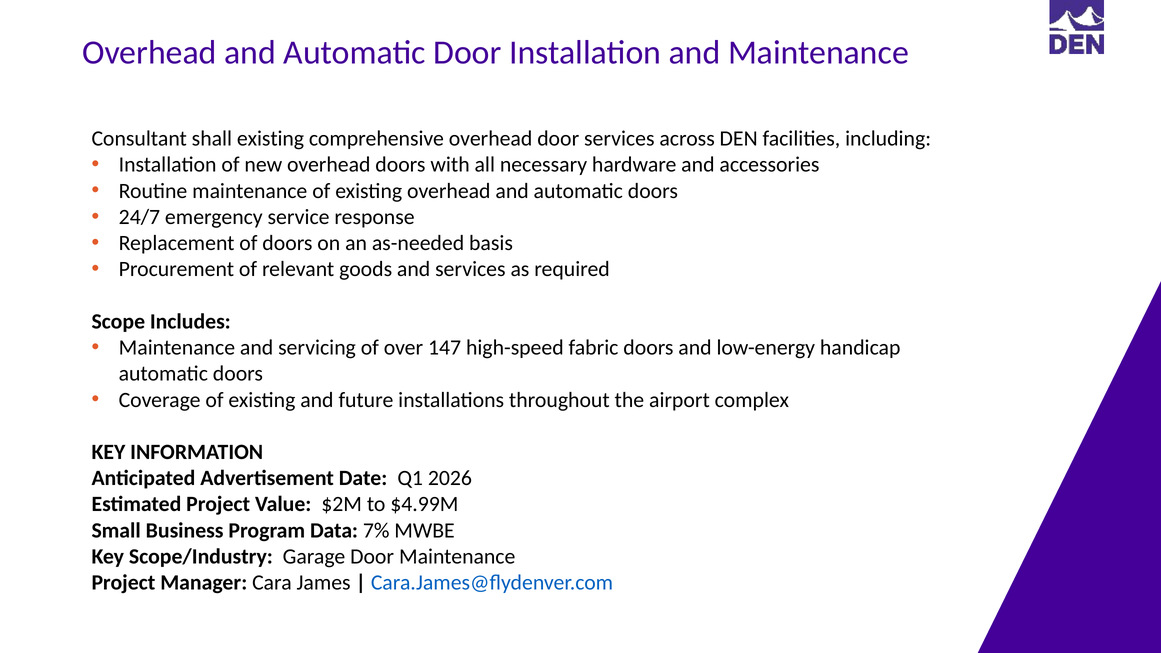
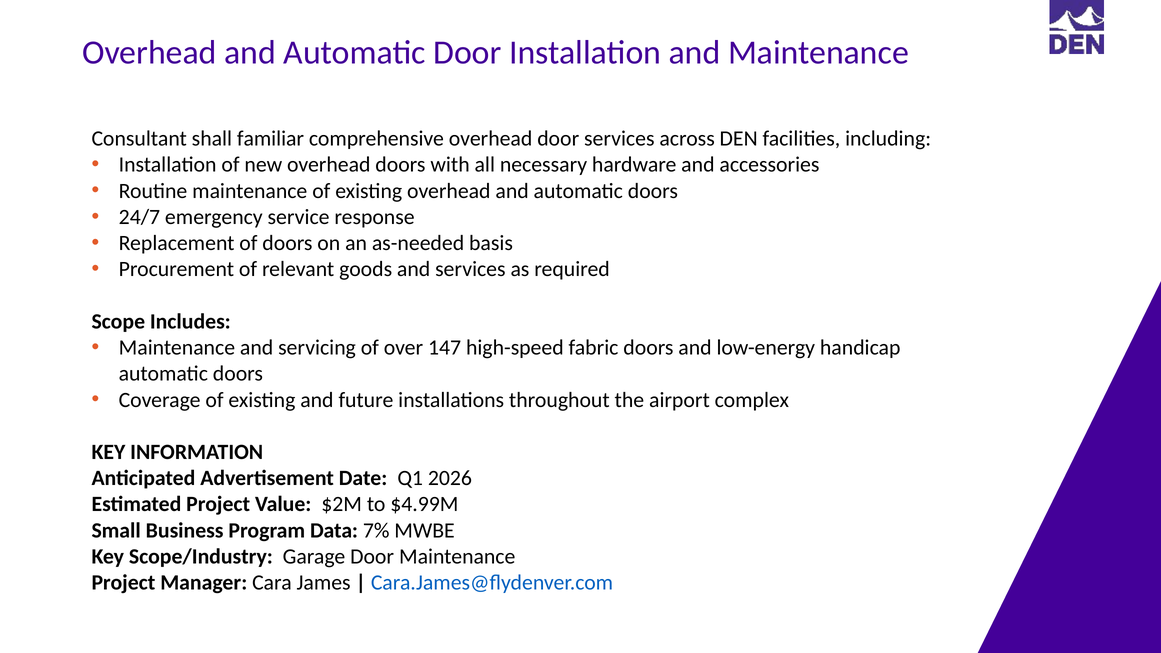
shall existing: existing -> familiar
